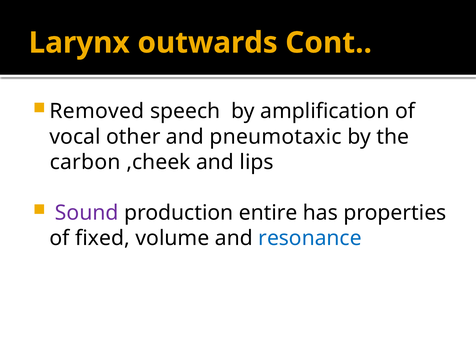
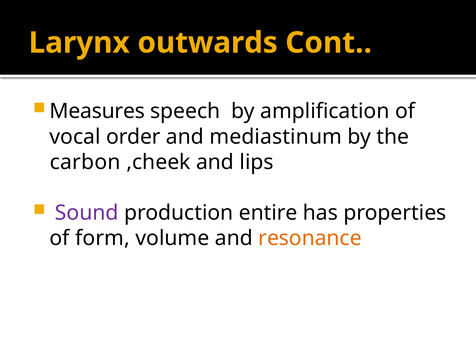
Removed: Removed -> Measures
other: other -> order
pneumotaxic: pneumotaxic -> mediastinum
fixed: fixed -> form
resonance colour: blue -> orange
